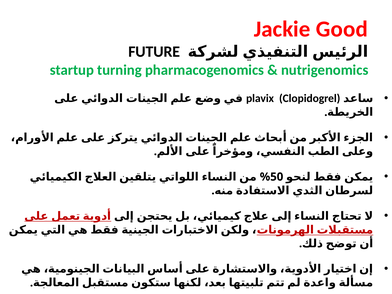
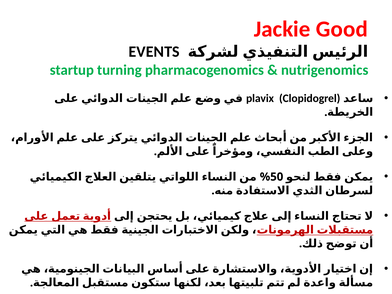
FUTURE: FUTURE -> EVENTS
